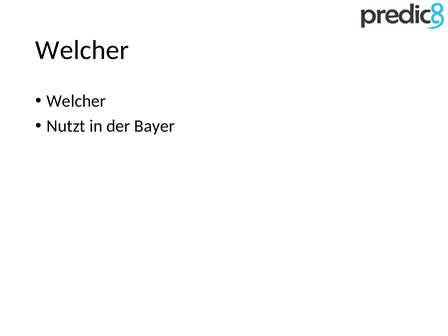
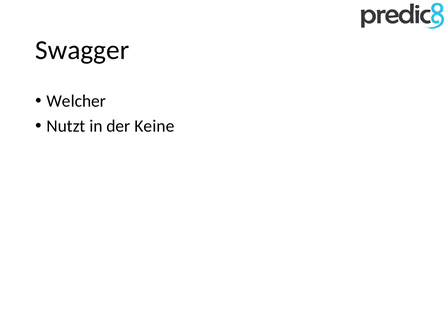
Welcher at (82, 50): Welcher -> Swagger
Bayer: Bayer -> Keine
